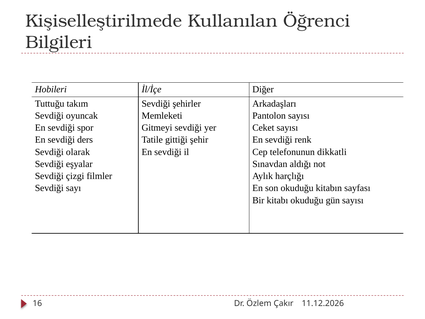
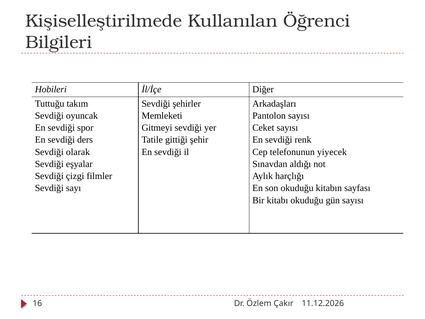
dikkatli: dikkatli -> yiyecek
